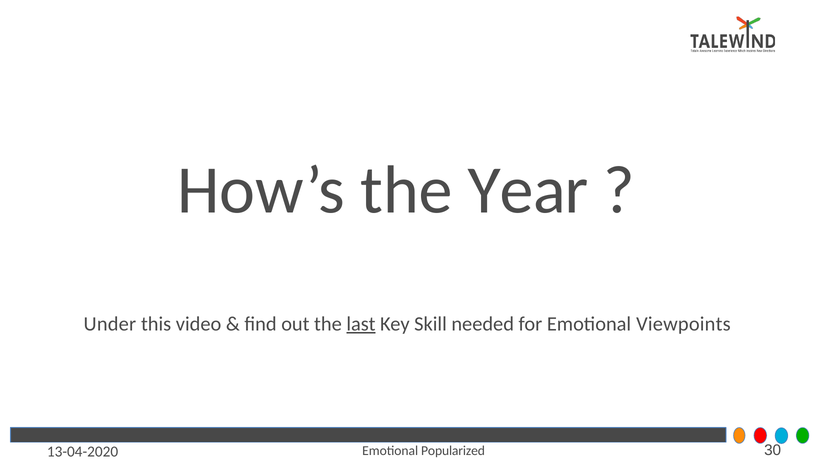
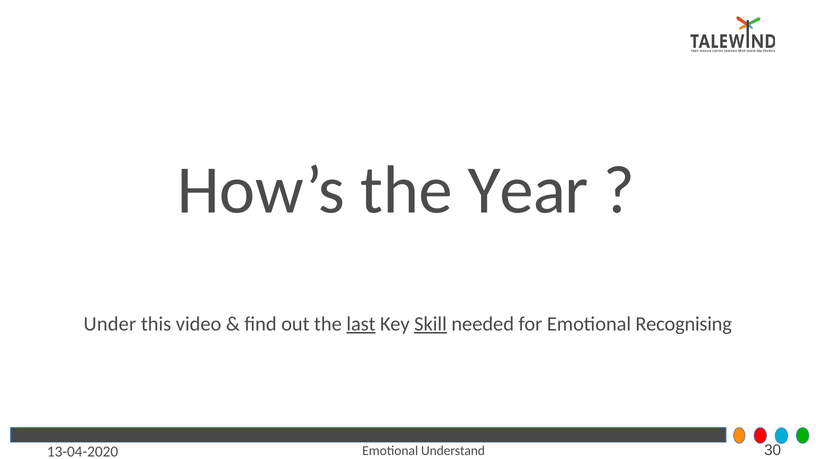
Skill underline: none -> present
Viewpoints: Viewpoints -> Recognising
Popularized: Popularized -> Understand
